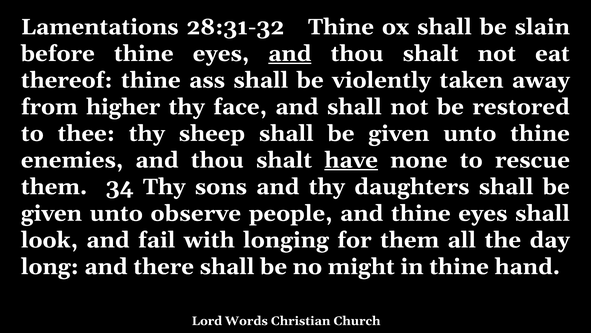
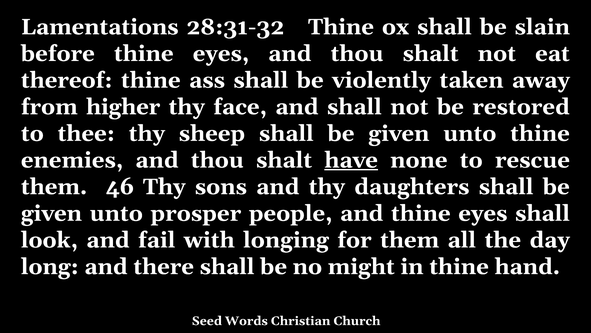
and at (290, 54) underline: present -> none
34: 34 -> 46
observe: observe -> prosper
Lord: Lord -> Seed
